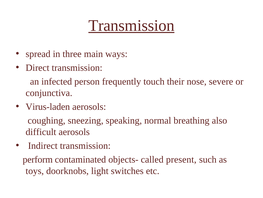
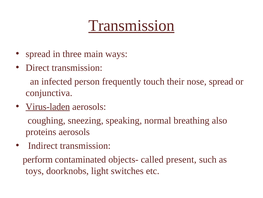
nose severe: severe -> spread
Virus-laden underline: none -> present
difficult: difficult -> proteins
